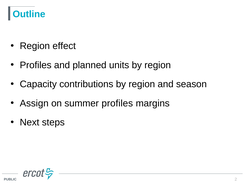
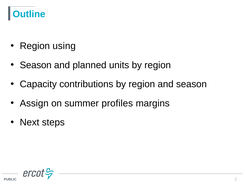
effect: effect -> using
Profiles at (36, 65): Profiles -> Season
